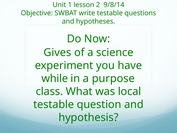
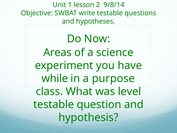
Gives: Gives -> Areas
local: local -> level
